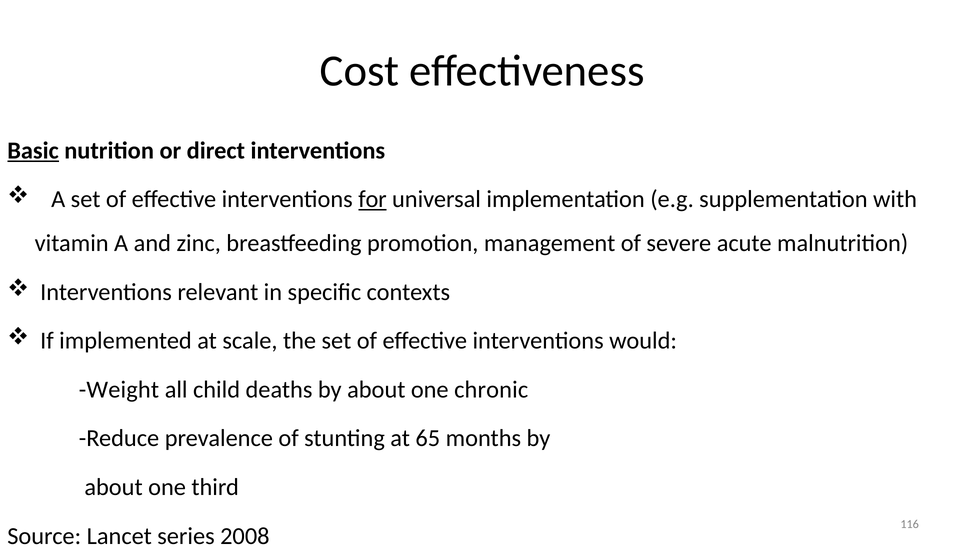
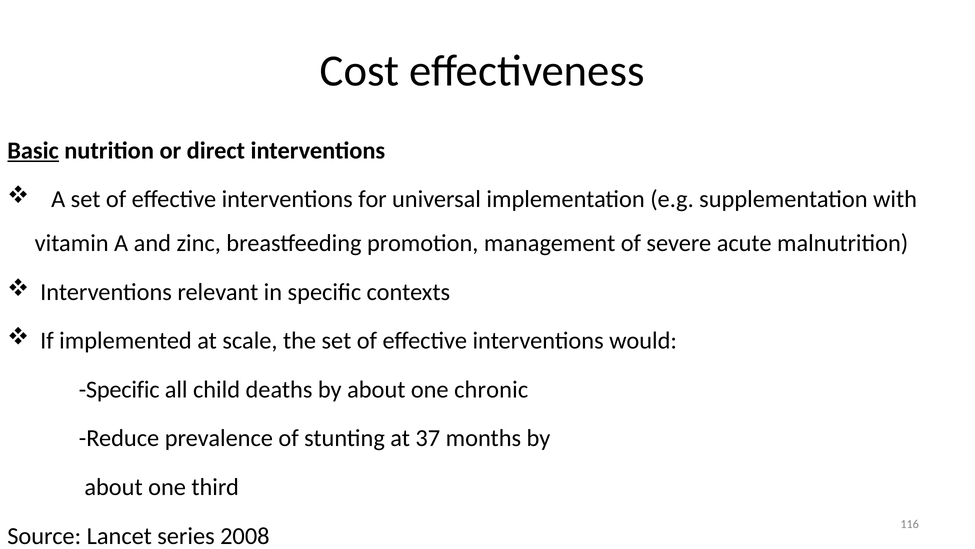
for underline: present -> none
Weight at (119, 389): Weight -> Specific
65: 65 -> 37
